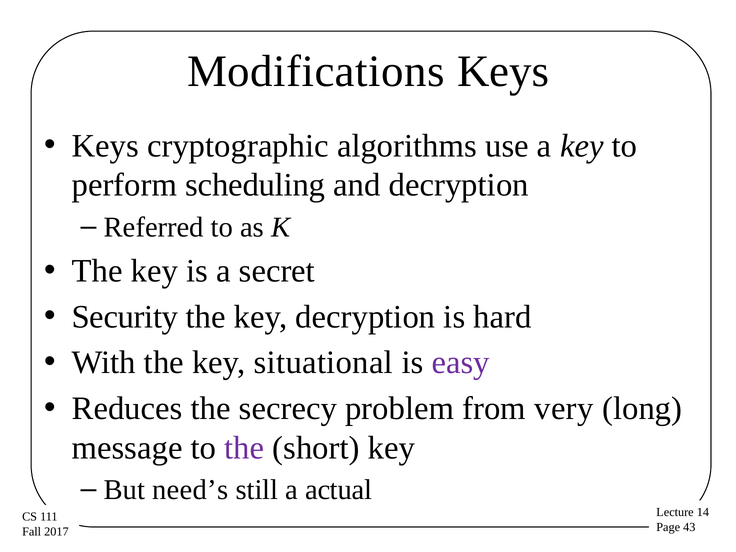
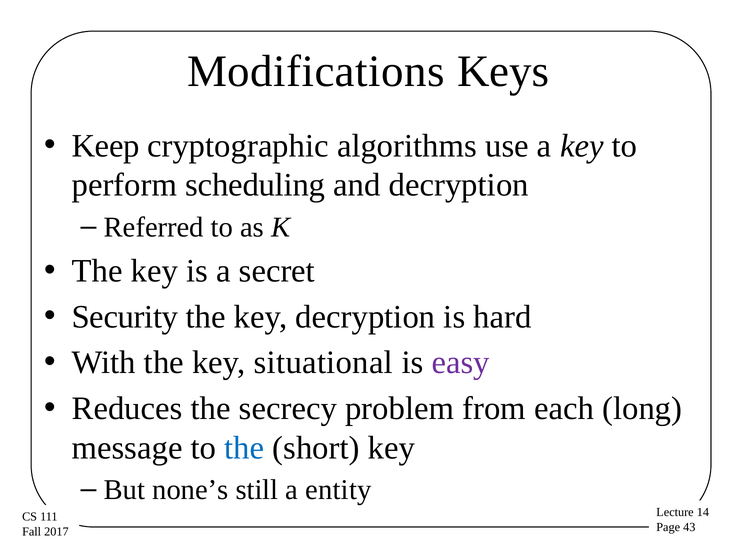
Keys at (105, 146): Keys -> Keep
very: very -> each
the at (244, 448) colour: purple -> blue
need’s: need’s -> none’s
actual: actual -> entity
